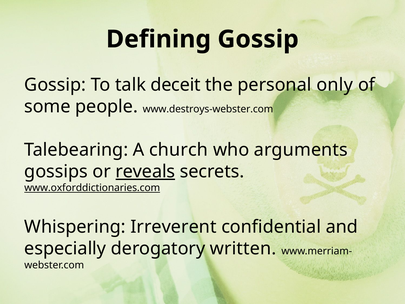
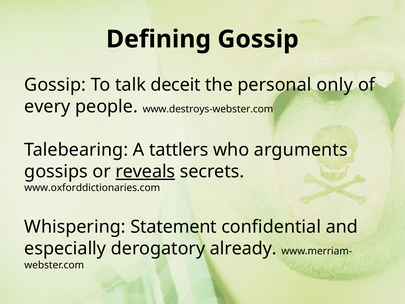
some: some -> every
church: church -> tattlers
www.oxforddictionaries.com underline: present -> none
Irreverent: Irreverent -> Statement
written: written -> already
